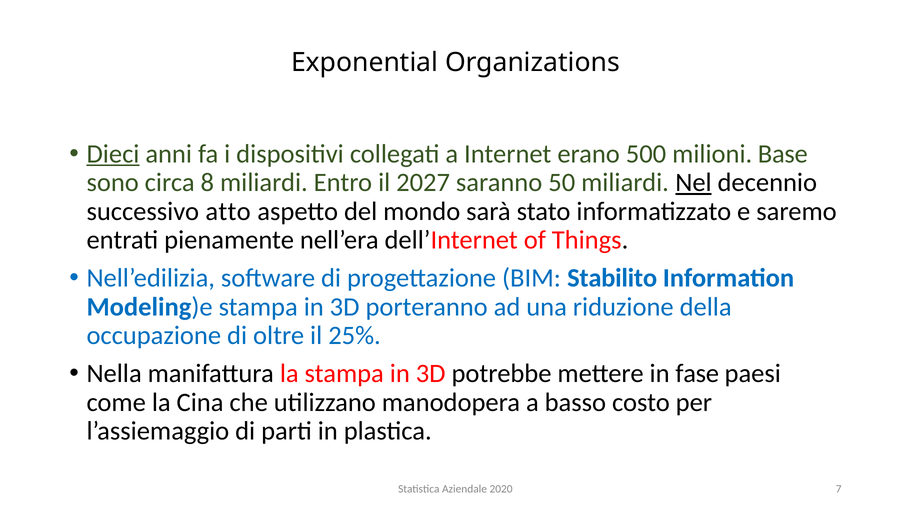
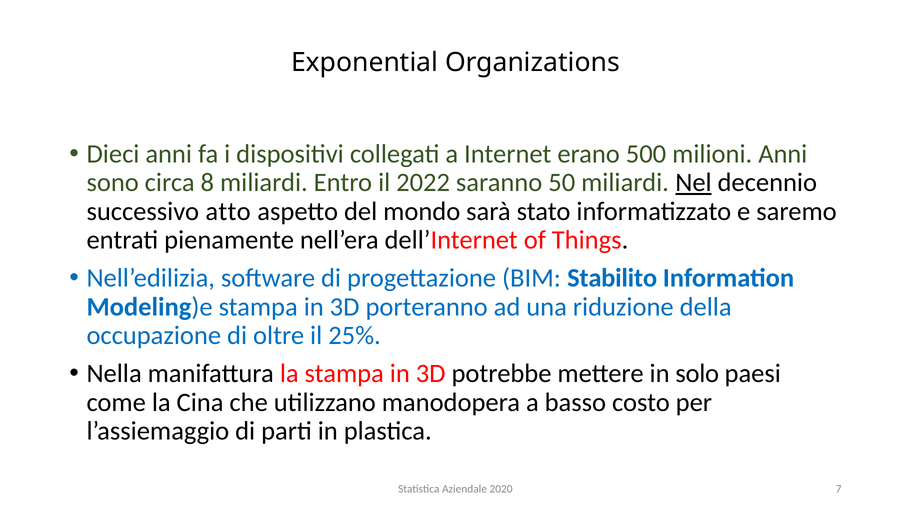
Dieci underline: present -> none
milioni Base: Base -> Anni
2027: 2027 -> 2022
fase: fase -> solo
